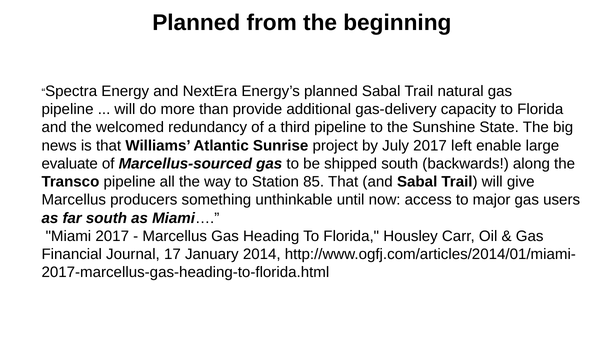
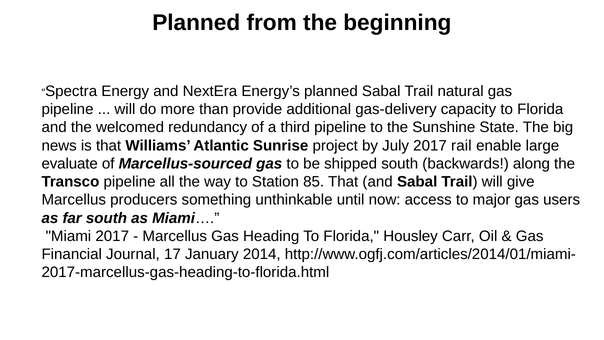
left: left -> rail
